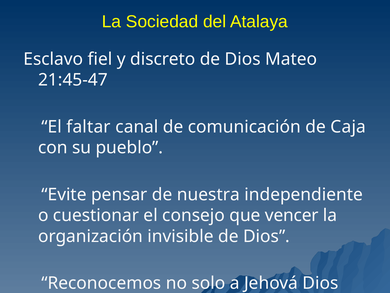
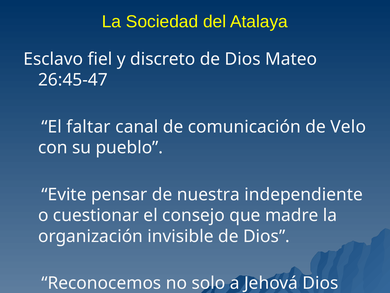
21:45-47: 21:45-47 -> 26:45-47
Caja: Caja -> Velo
que vencer: vencer -> madre
